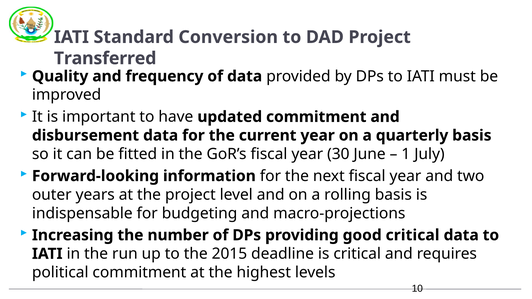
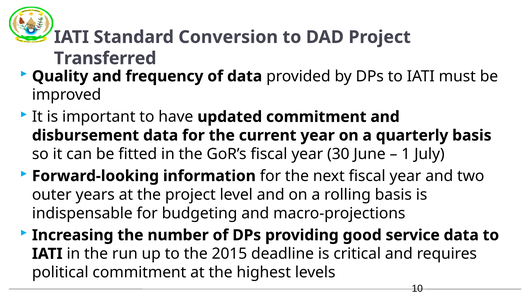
good critical: critical -> service
